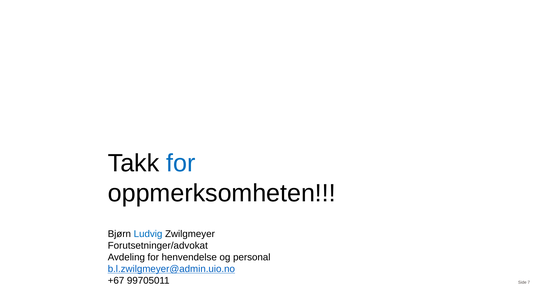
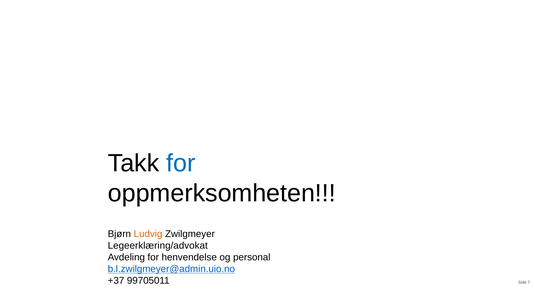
Ludvig colour: blue -> orange
Forutsetninger/advokat: Forutsetninger/advokat -> Legeerklæring/advokat
+67: +67 -> +37
